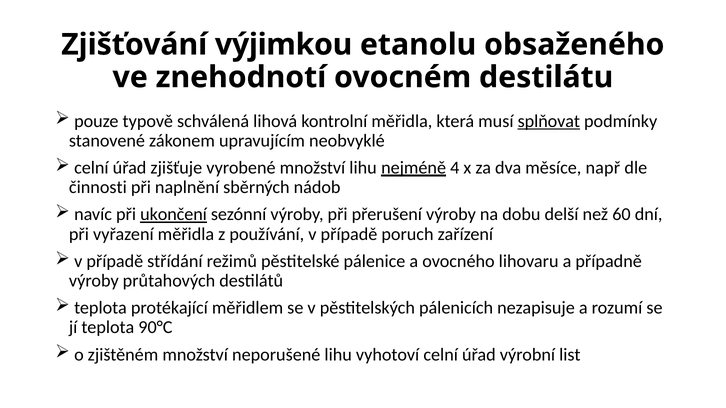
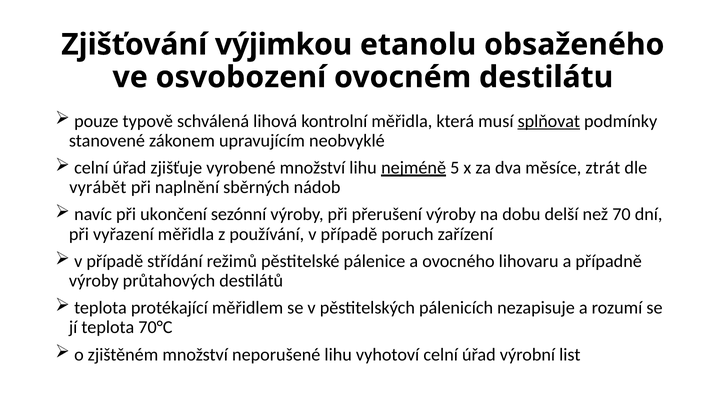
znehodnotí: znehodnotí -> osvobození
4: 4 -> 5
např: např -> ztrát
činnosti: činnosti -> vyrábět
ukončení underline: present -> none
60: 60 -> 70
90°C: 90°C -> 70°C
